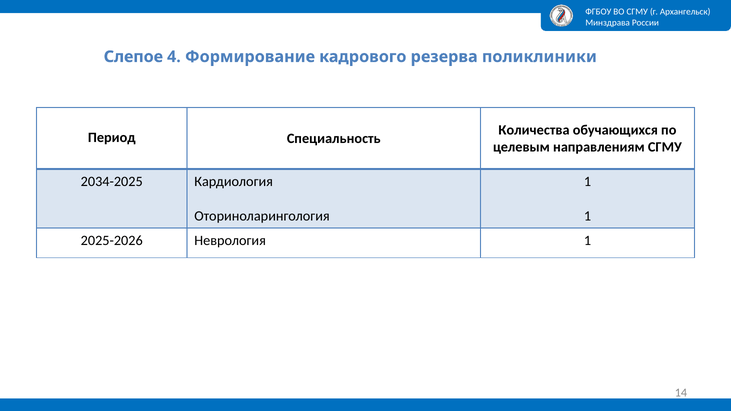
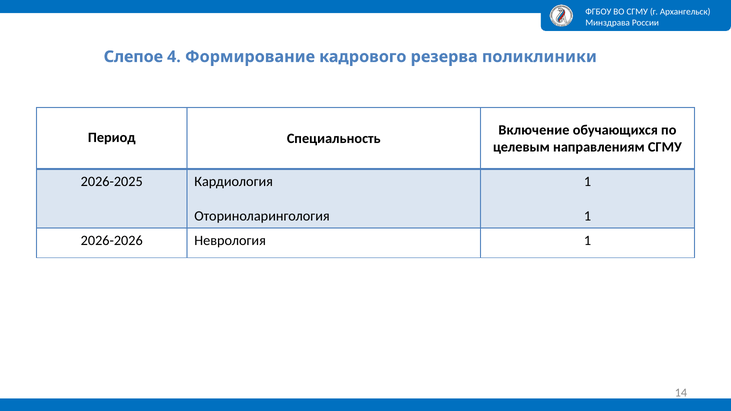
Количества: Количества -> Включение
2034-2025: 2034-2025 -> 2026-2025
2025-2026: 2025-2026 -> 2026-2026
